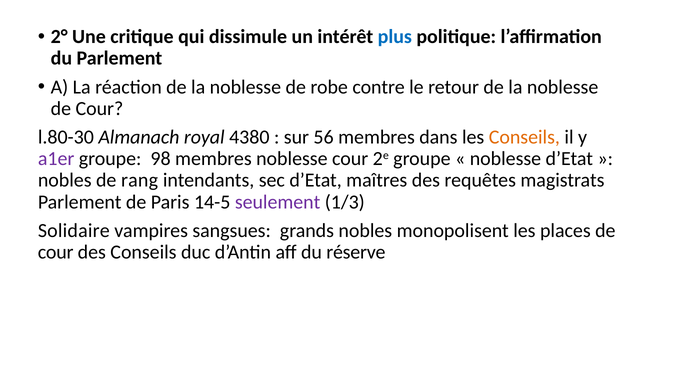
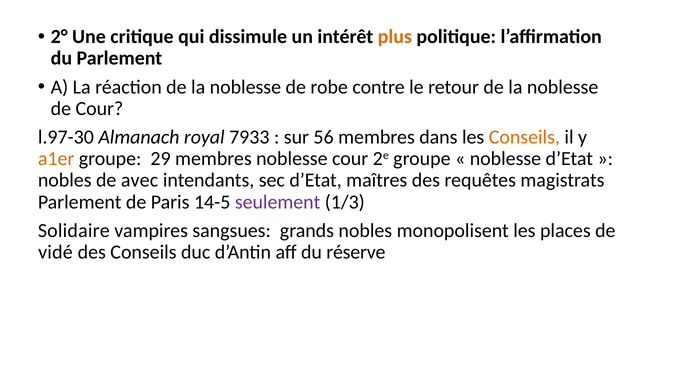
plus colour: blue -> orange
l.80-30: l.80-30 -> l.97-30
4380: 4380 -> 7933
a1er colour: purple -> orange
98: 98 -> 29
rang: rang -> avec
cour at (56, 252): cour -> vidé
